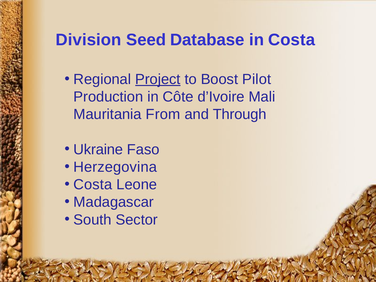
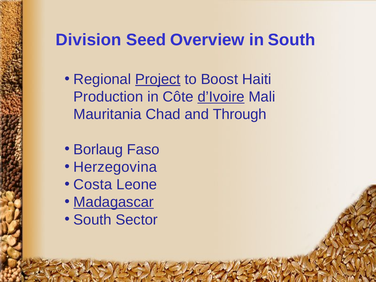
Database: Database -> Overview
in Costa: Costa -> South
Pilot: Pilot -> Haiti
d’Ivoire underline: none -> present
From: From -> Chad
Ukraine: Ukraine -> Borlaug
Madagascar underline: none -> present
